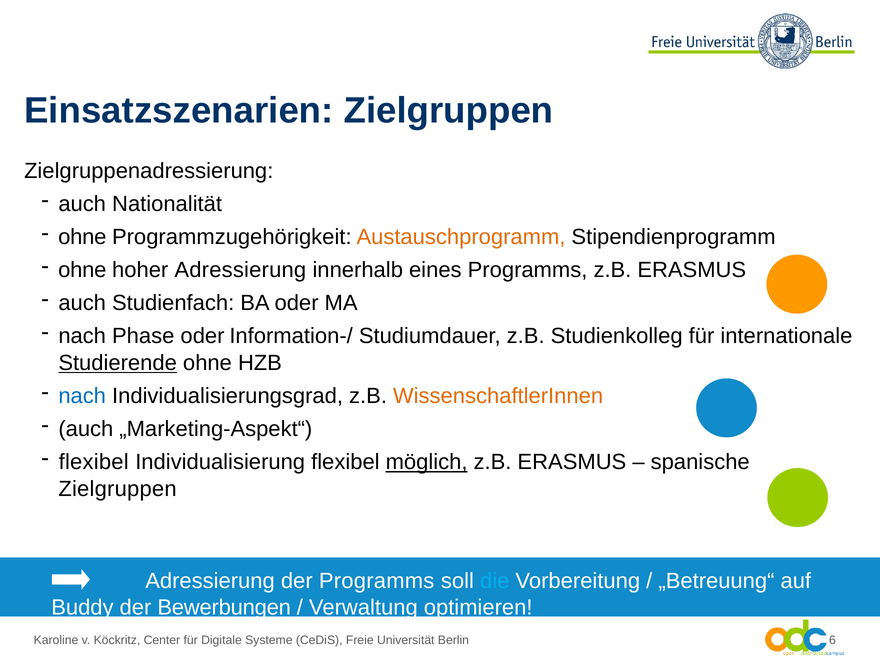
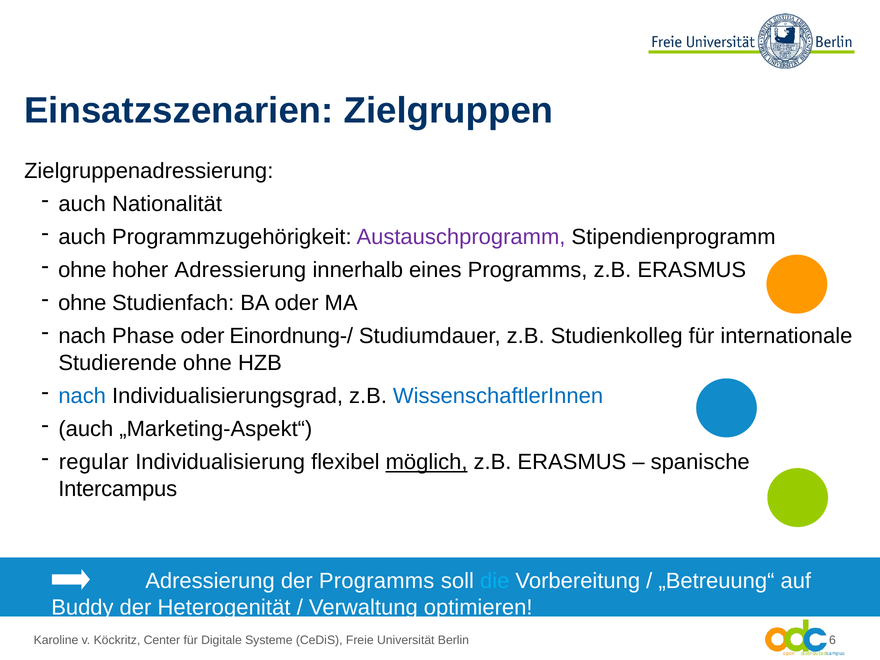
ohne at (82, 237): ohne -> auch
Austauschprogramm colour: orange -> purple
auch at (82, 303): auch -> ohne
Information-/: Information-/ -> Einordnung-/
Studierende underline: present -> none
WissenschaftlerInnen colour: orange -> blue
flexibel at (94, 462): flexibel -> regular
Zielgruppen at (118, 489): Zielgruppen -> Intercampus
Bewerbungen: Bewerbungen -> Heterogenität
